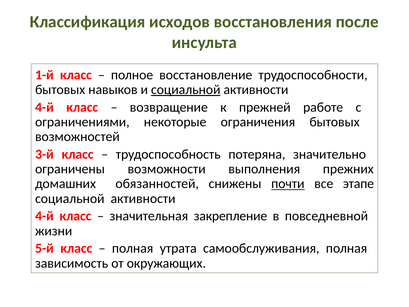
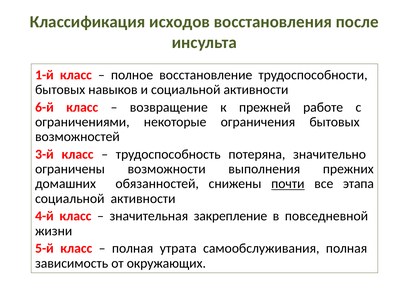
социальной at (186, 90) underline: present -> none
4-й at (44, 107): 4-й -> 6-й
этапе: этапе -> этапа
